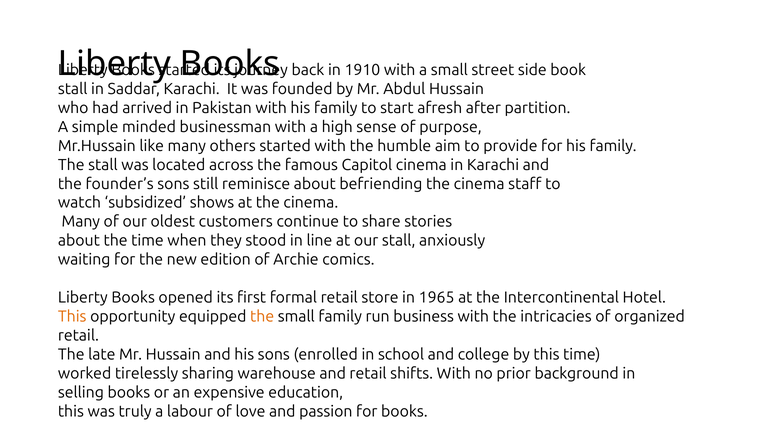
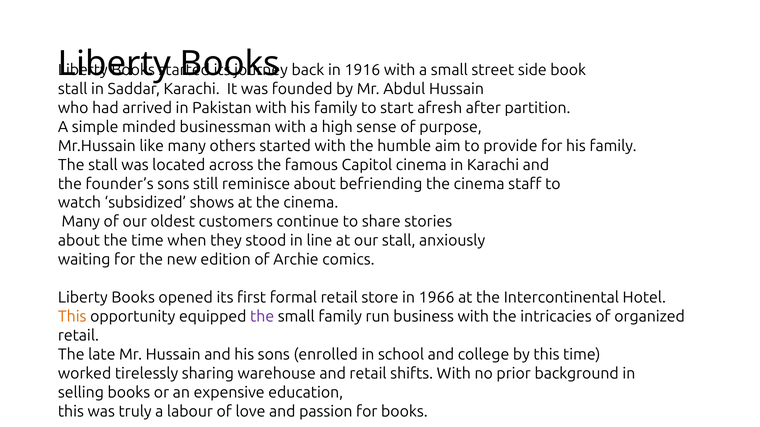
1910: 1910 -> 1916
1965: 1965 -> 1966
the at (262, 317) colour: orange -> purple
